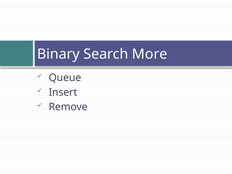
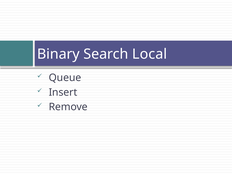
More: More -> Local
